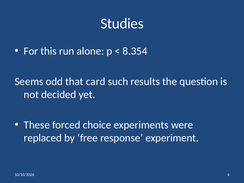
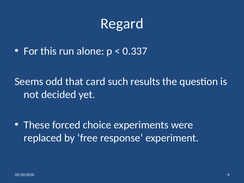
Studies: Studies -> Regard
8.354: 8.354 -> 0.337
